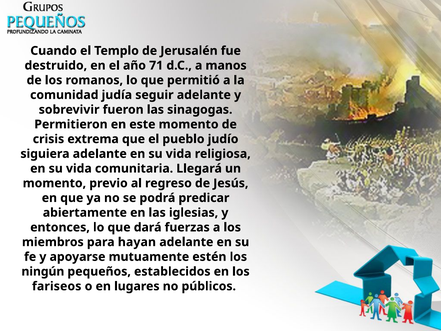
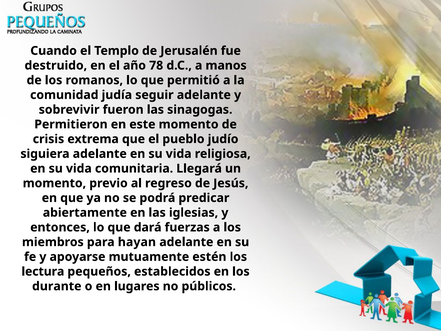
71: 71 -> 78
ningún: ningún -> lectura
fariseos: fariseos -> durante
